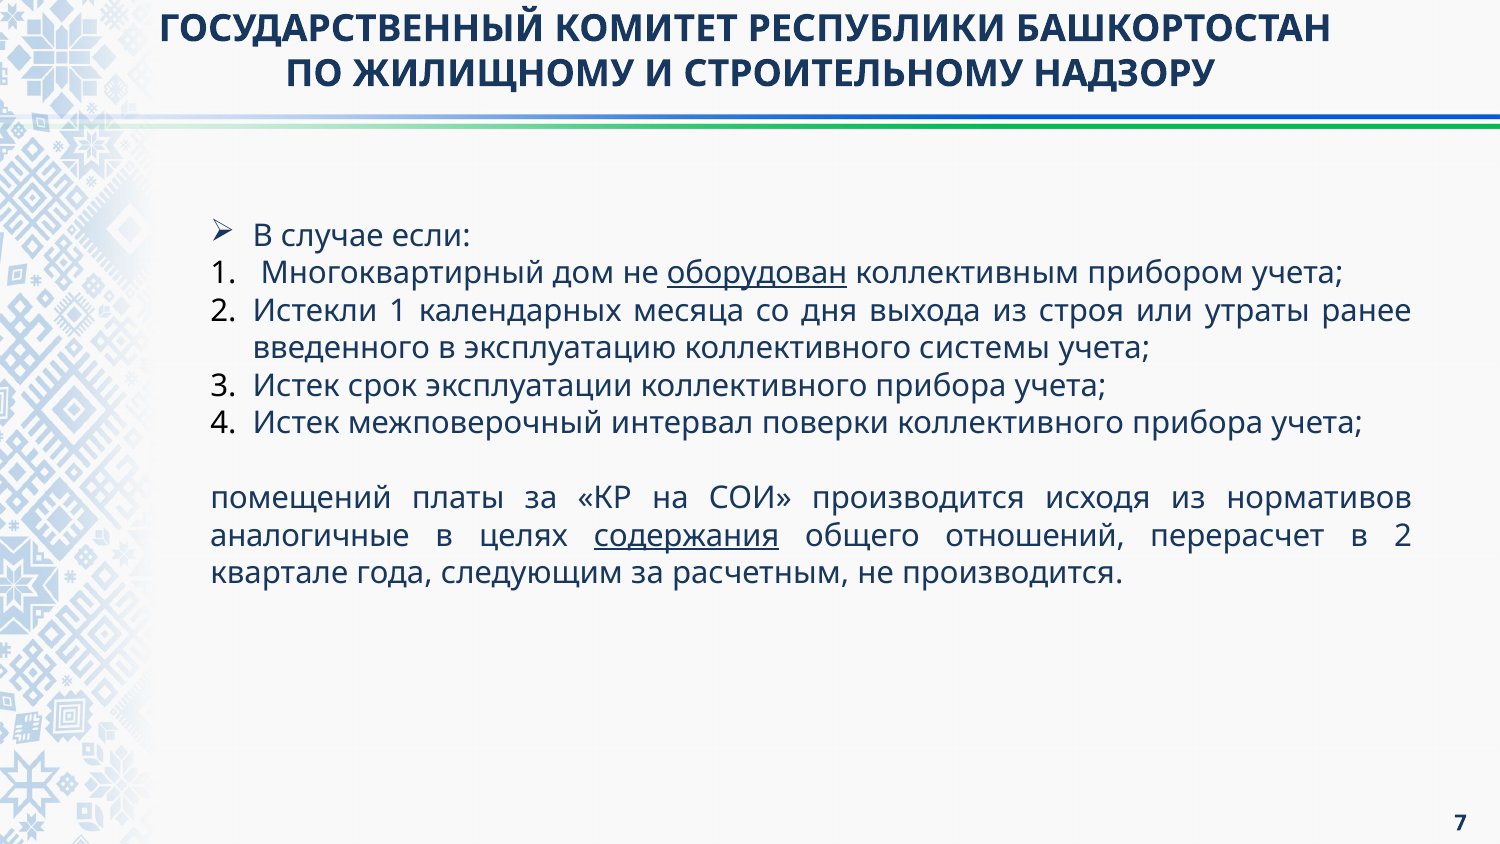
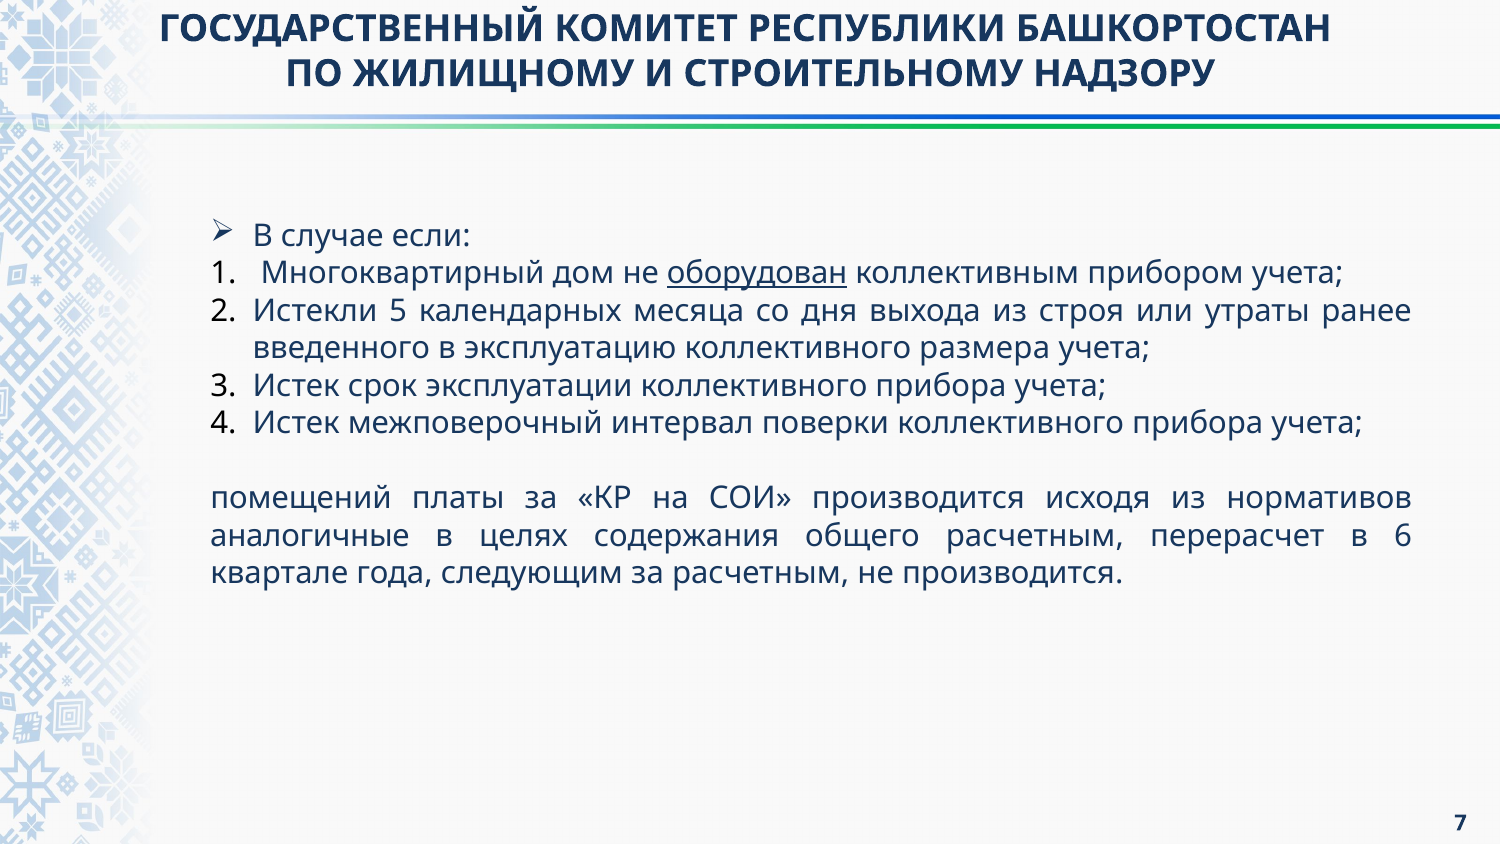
Истекли 1: 1 -> 5
системы: системы -> размера
содержания underline: present -> none
общего отношений: отношений -> расчетным
в 2: 2 -> 6
